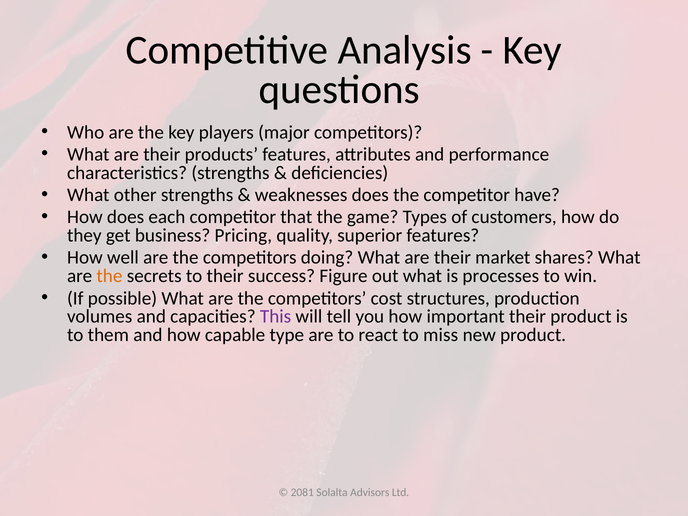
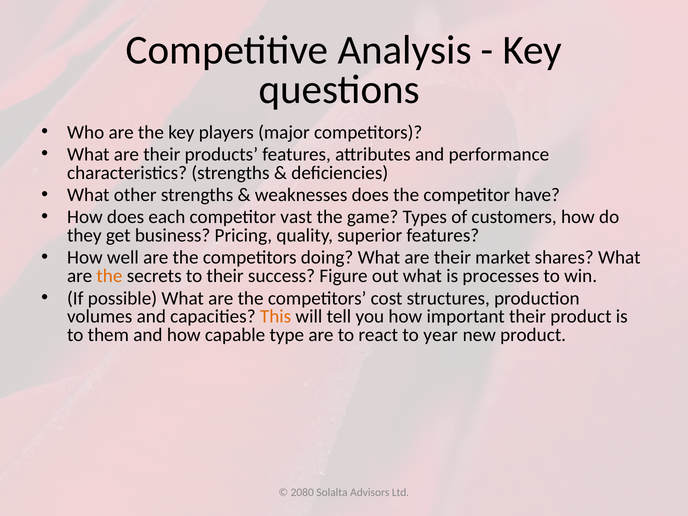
that: that -> vast
This colour: purple -> orange
miss: miss -> year
2081: 2081 -> 2080
